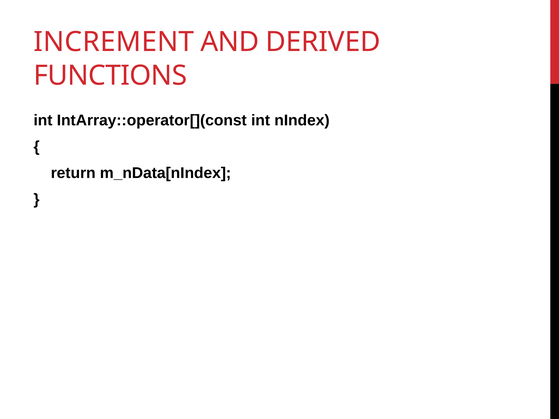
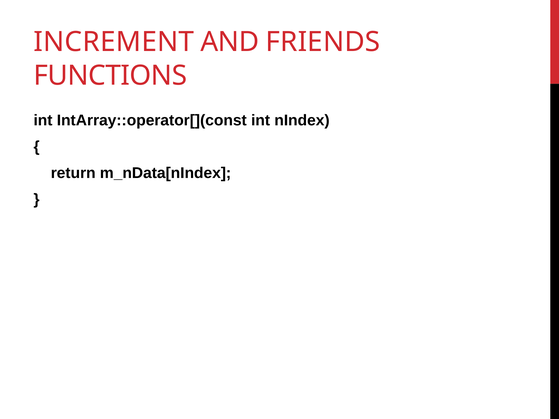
DERIVED: DERIVED -> FRIENDS
